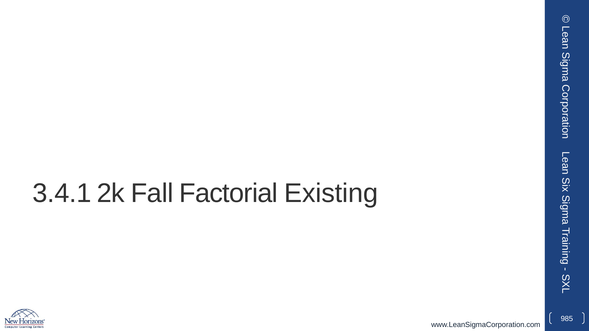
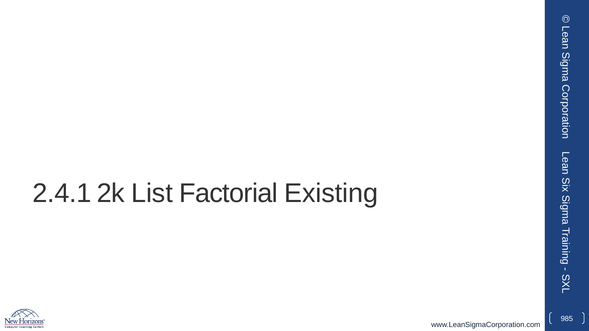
3.4.1: 3.4.1 -> 2.4.1
Fall: Fall -> List
